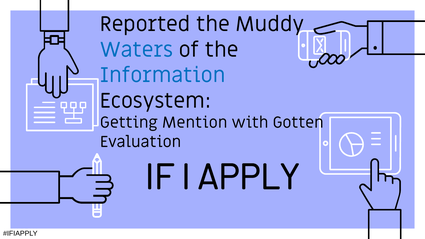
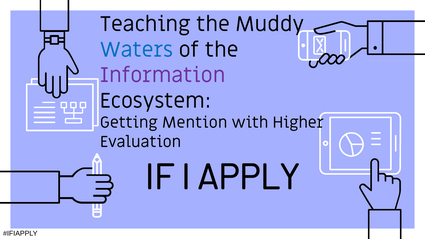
Reported: Reported -> Teaching
Information colour: blue -> purple
Gotten: Gotten -> Higher
